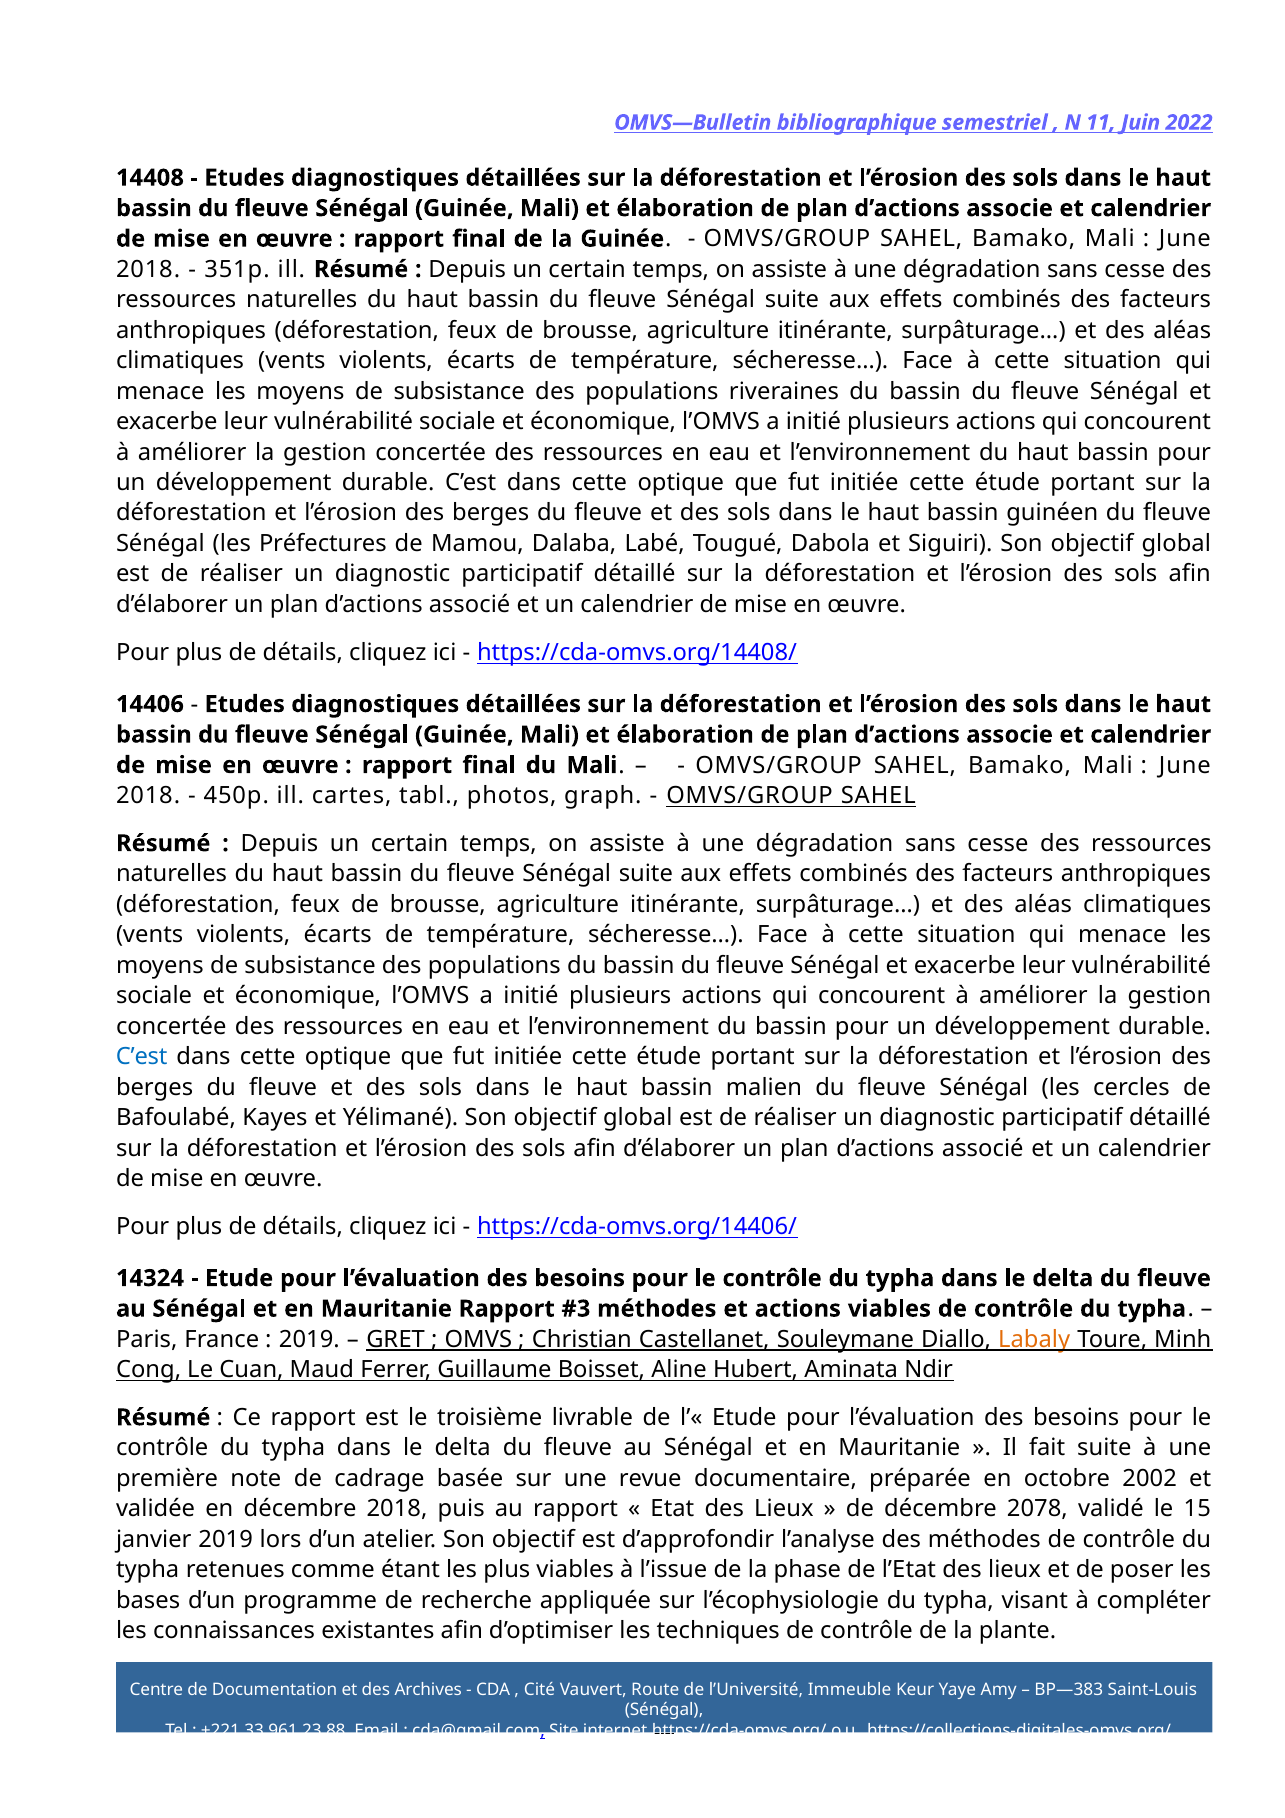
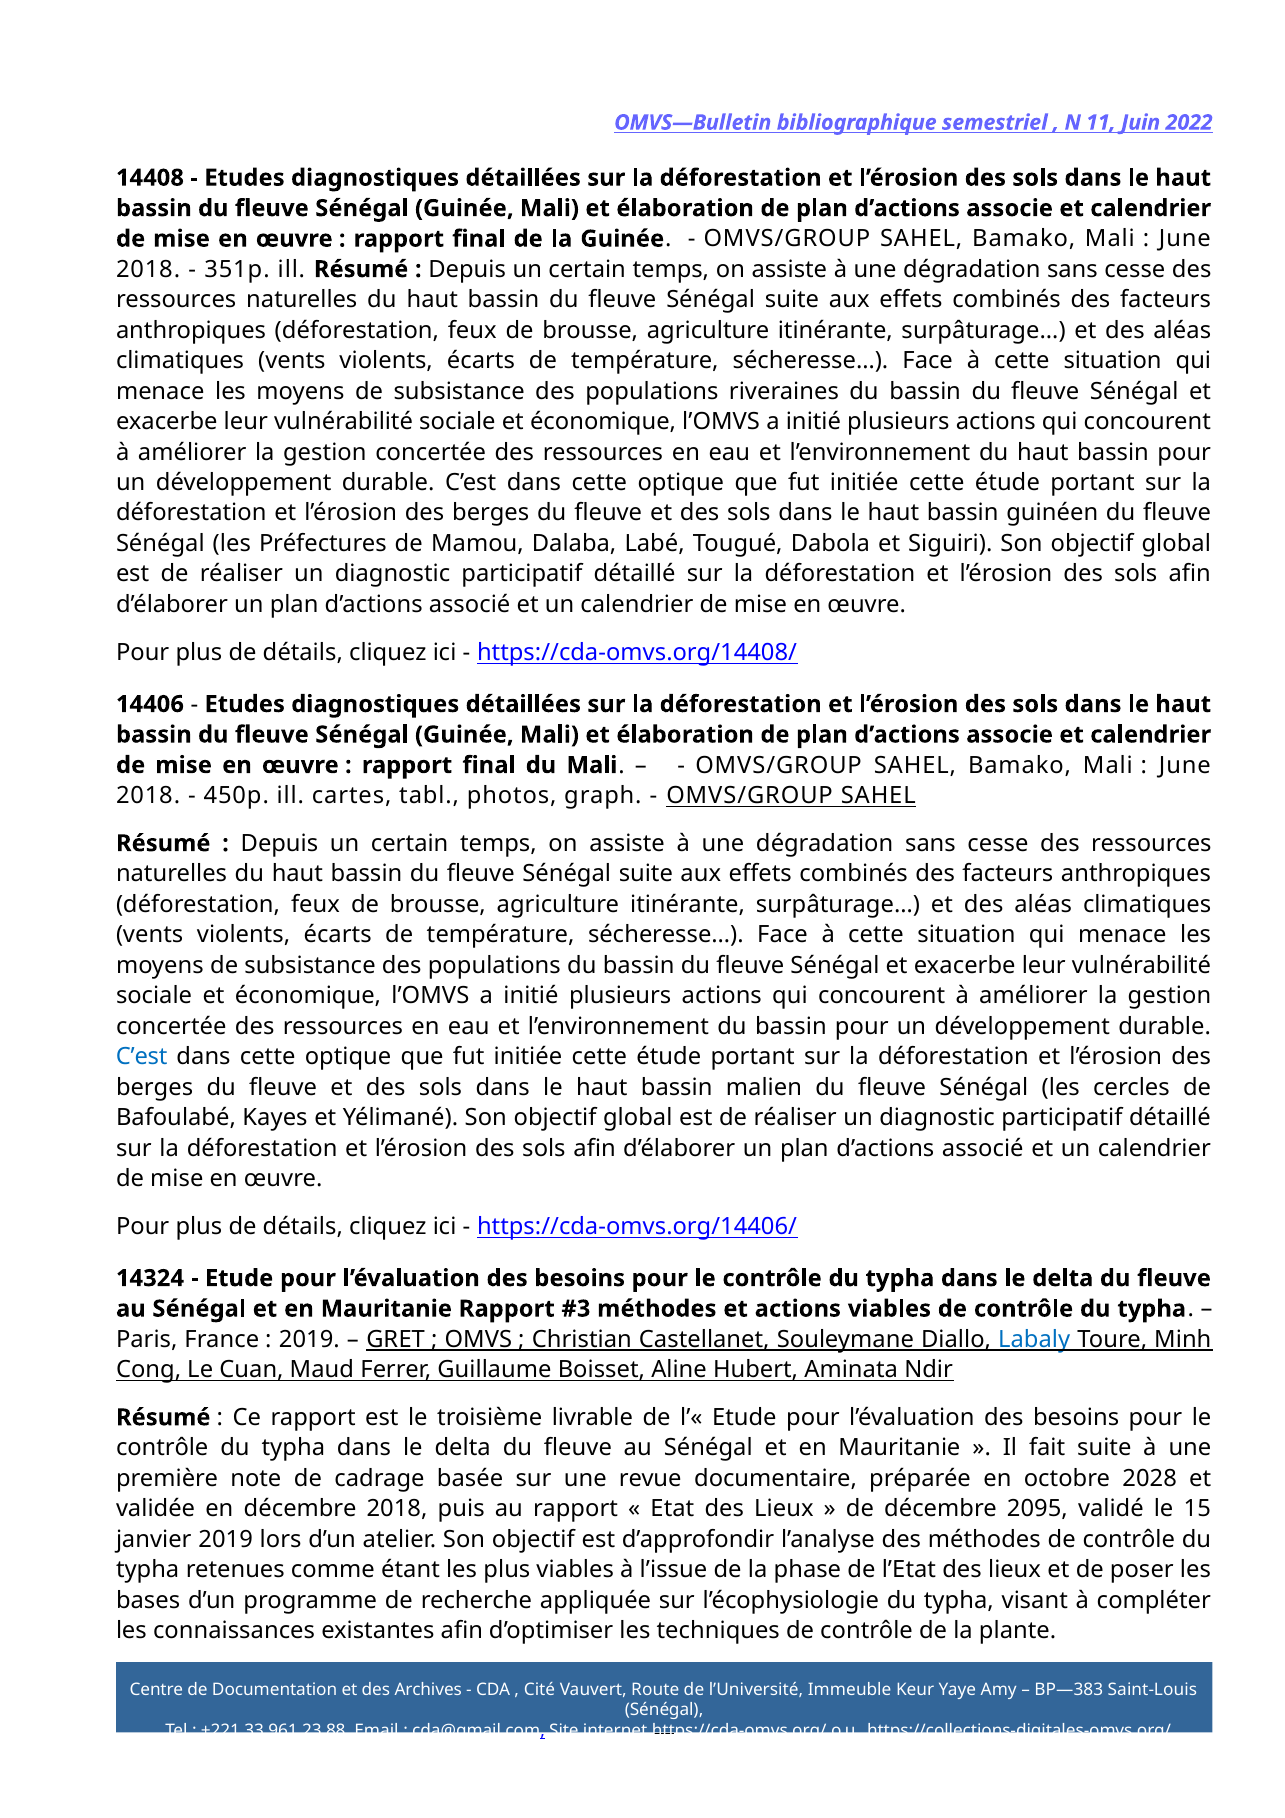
Labaly colour: orange -> blue
2002: 2002 -> 2028
2078: 2078 -> 2095
